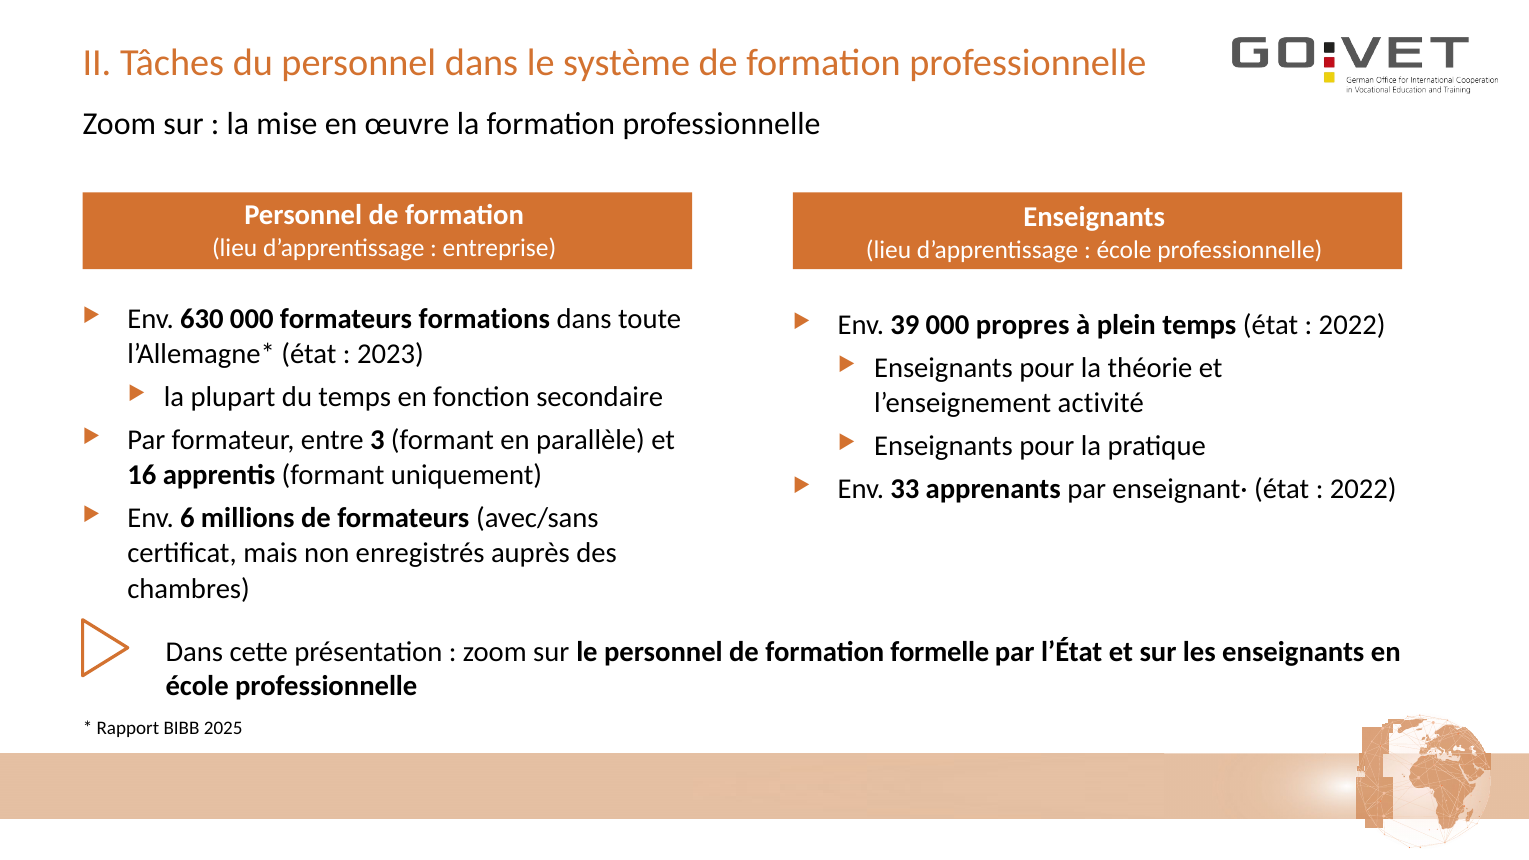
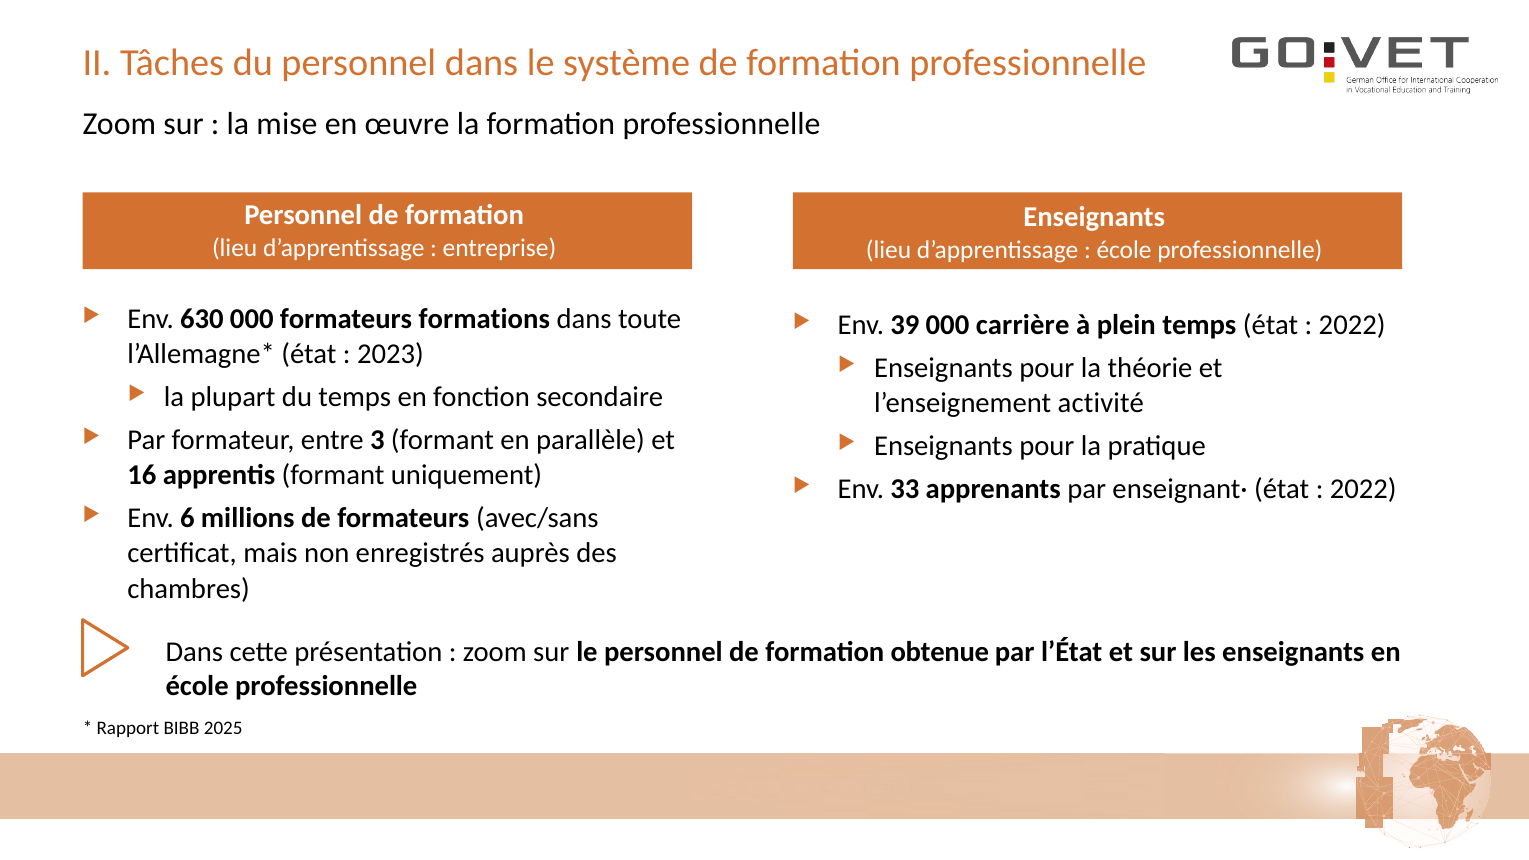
propres: propres -> carrière
formelle: formelle -> obtenue
